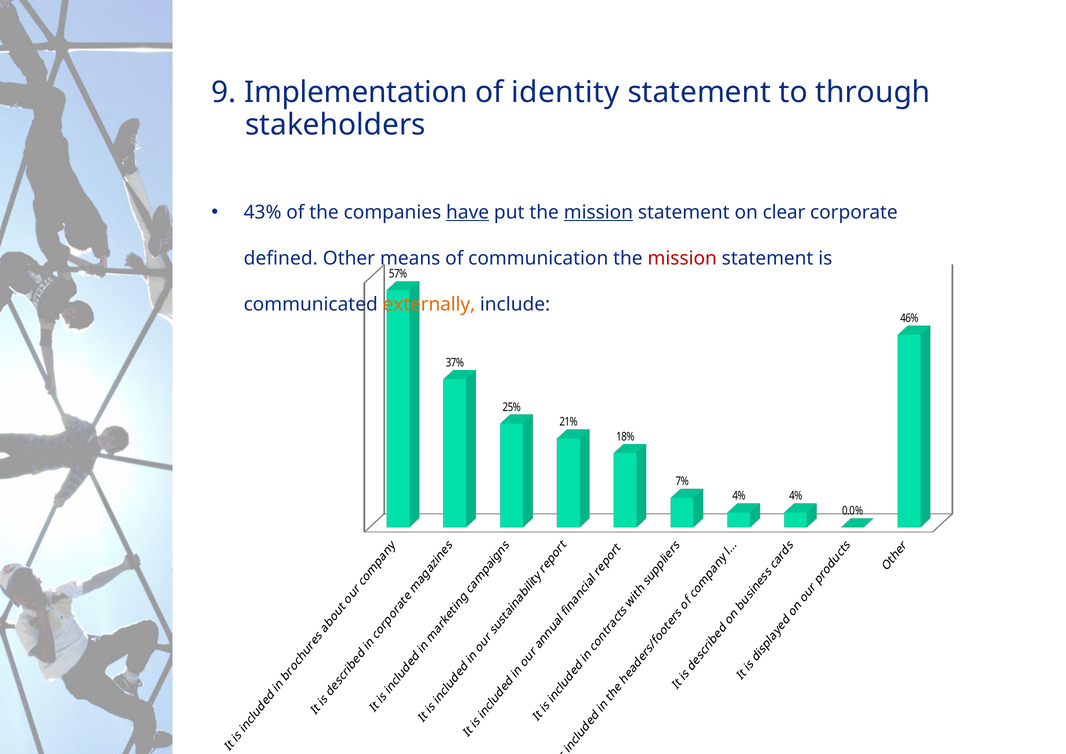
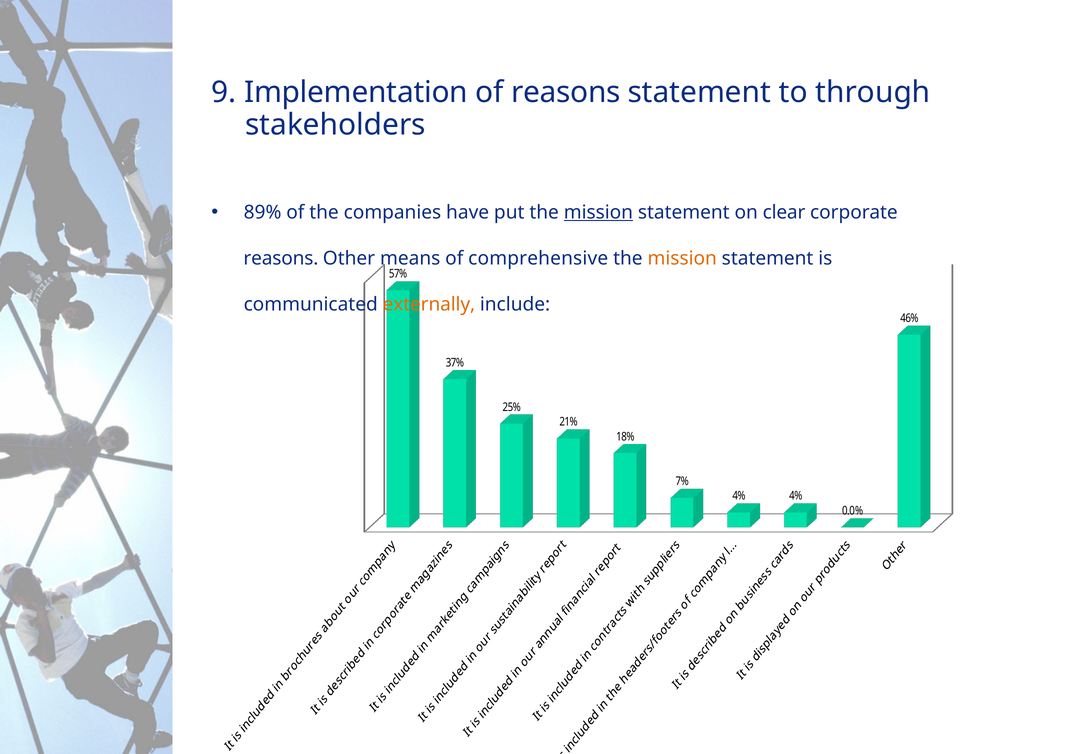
of identity: identity -> reasons
43%: 43% -> 89%
have underline: present -> none
defined at (281, 258): defined -> reasons
communication: communication -> comprehensive
mission at (682, 258) colour: red -> orange
